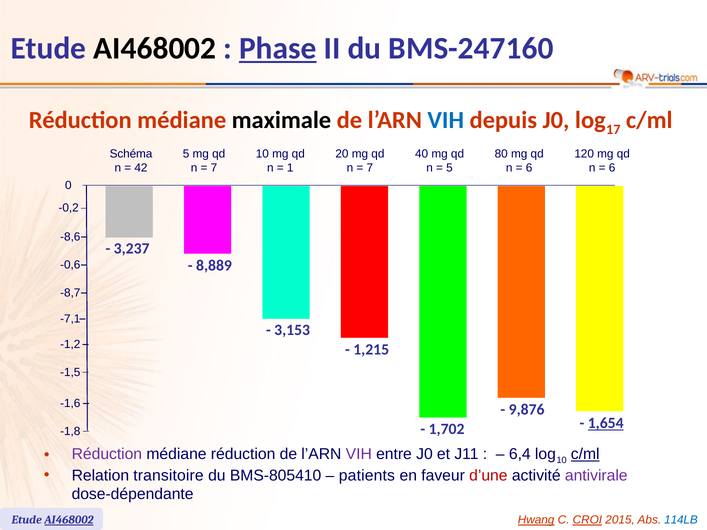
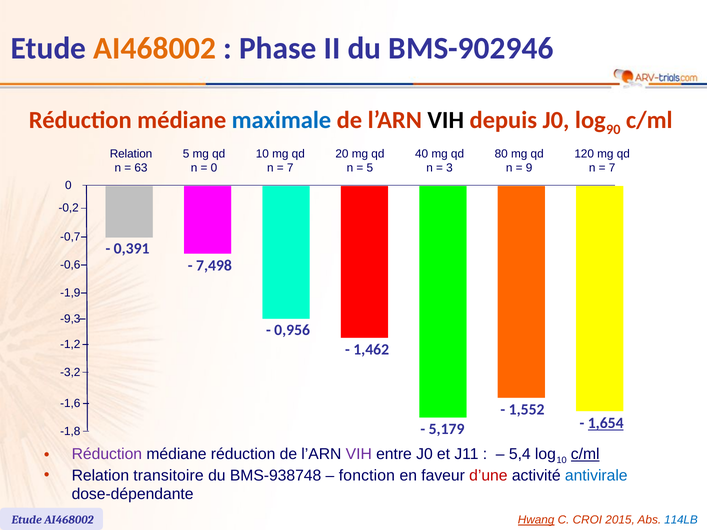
AI468002 at (155, 48) colour: black -> orange
Phase underline: present -> none
BMS-247160: BMS-247160 -> BMS-902946
maximale colour: black -> blue
VIH at (446, 120) colour: blue -> black
17: 17 -> 90
Schéma at (131, 154): Schéma -> Relation
42: 42 -> 63
7 at (214, 168): 7 -> 0
1 at (290, 168): 1 -> 7
7 at (370, 168): 7 -> 5
5 at (449, 168): 5 -> 3
6 at (529, 168): 6 -> 9
6 at (612, 168): 6 -> 7
-8,6: -8,6 -> -0,7
3,237: 3,237 -> 0,391
8,889: 8,889 -> 7,498
-8,7: -8,7 -> -1,9
-7,1: -7,1 -> -9,3
3,153: 3,153 -> 0,956
1,215: 1,215 -> 1,462
-1,5: -1,5 -> -3,2
9,876: 9,876 -> 1,552
1,702: 1,702 -> 5,179
6,4: 6,4 -> 5,4
BMS-805410: BMS-805410 -> BMS-938748
patients: patients -> fonction
antivirale colour: purple -> blue
CROI underline: present -> none
AI468002 at (69, 520) underline: present -> none
